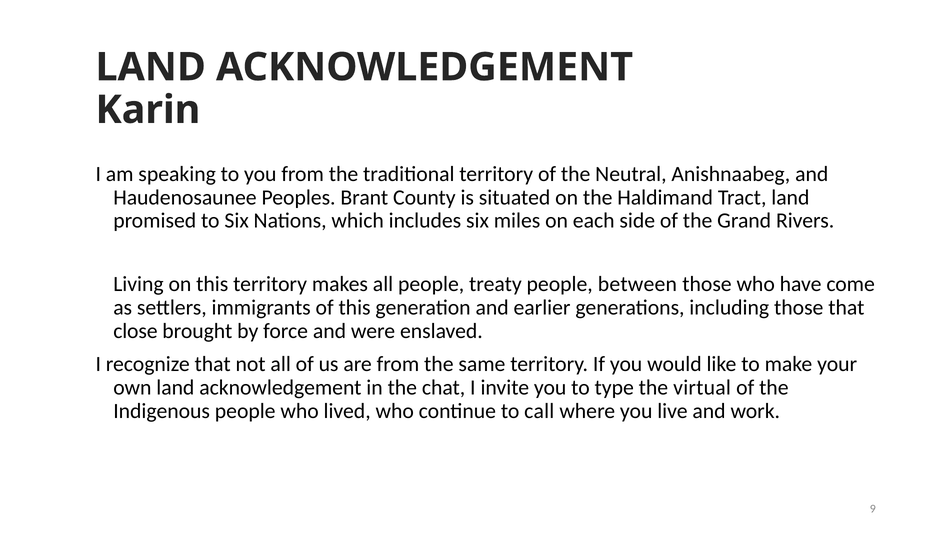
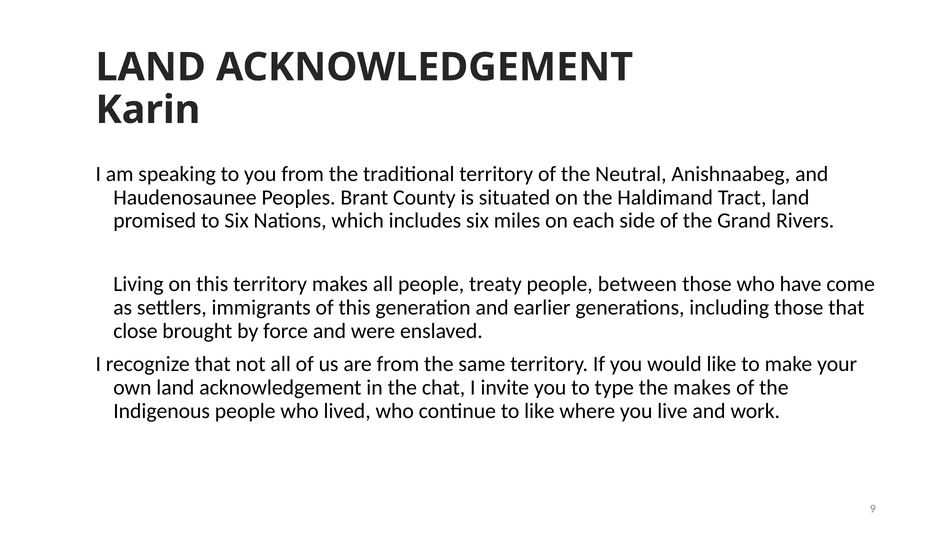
the virtual: virtual -> makes
to call: call -> like
